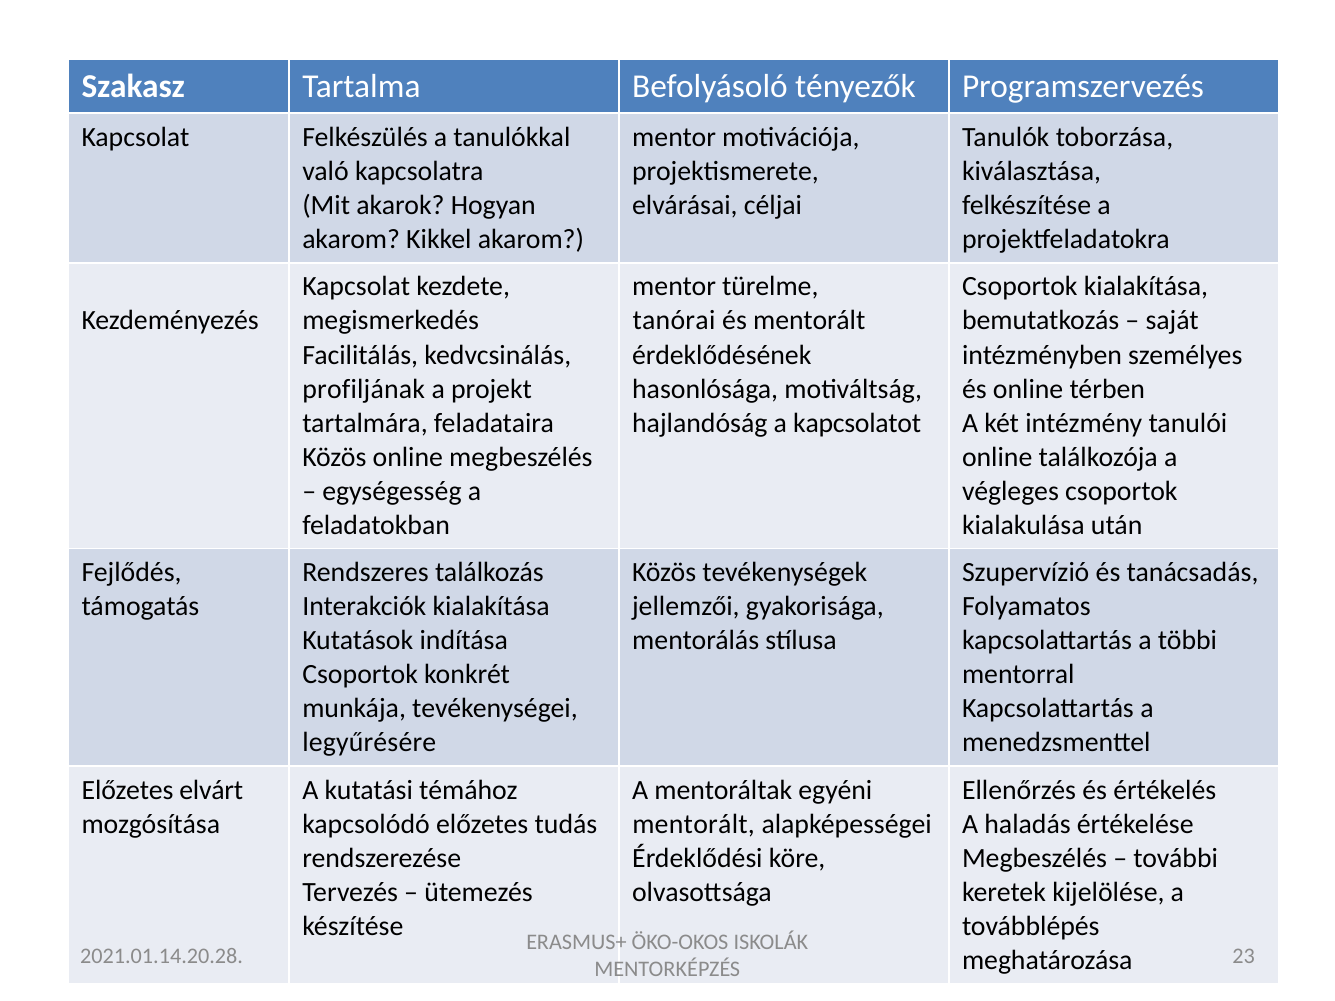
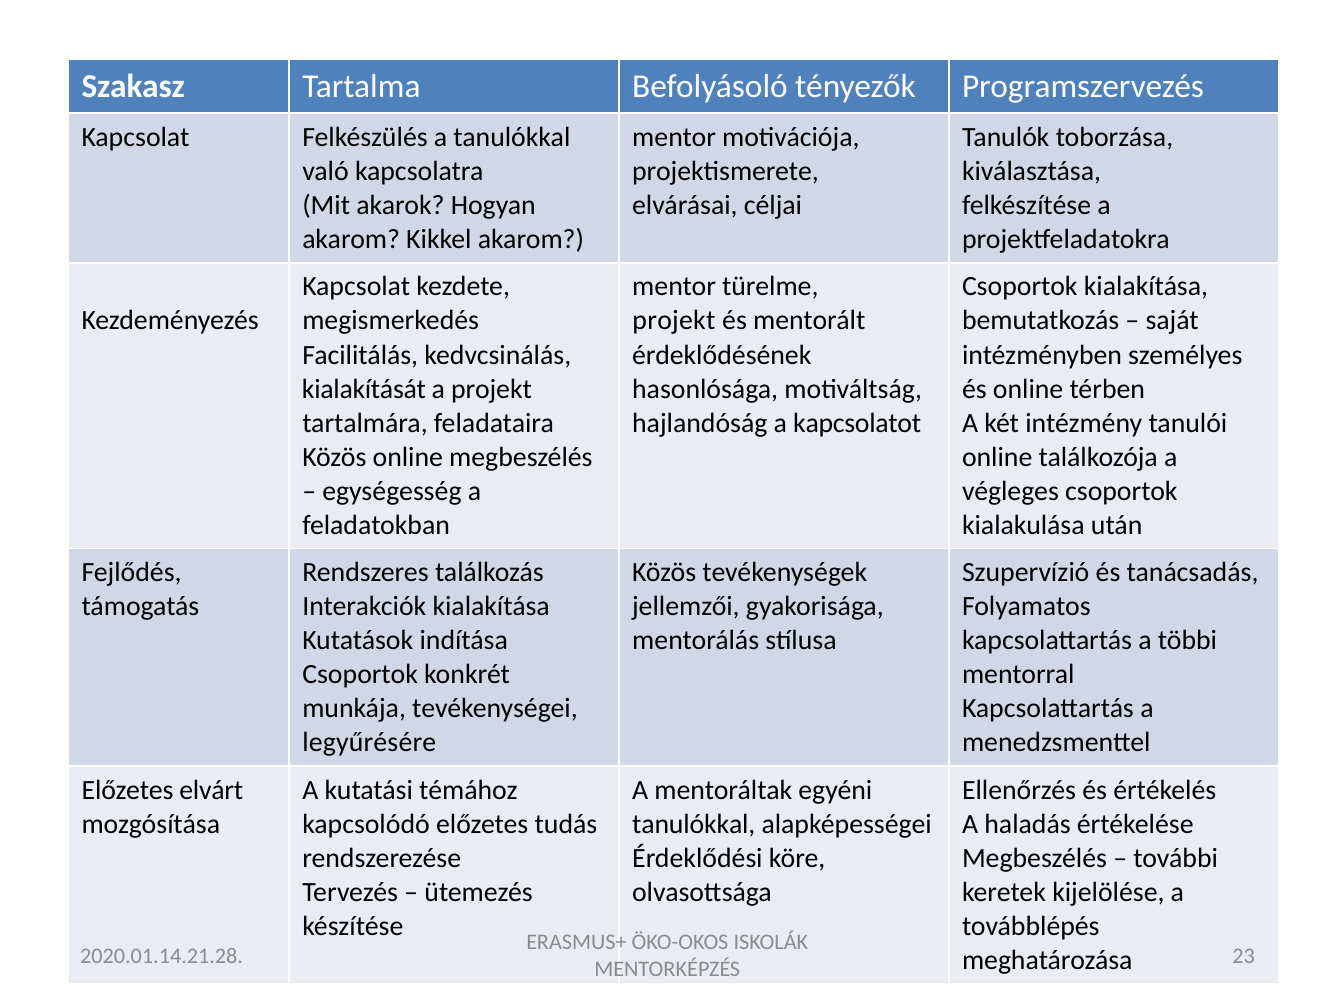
tanórai at (674, 321): tanórai -> projekt
profiljának: profiljának -> kialakítását
mentorált at (694, 825): mentorált -> tanulókkal
2021.01.14.20.28: 2021.01.14.20.28 -> 2020.01.14.21.28
